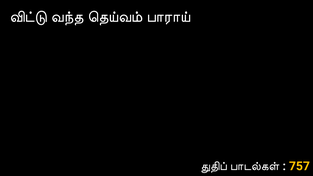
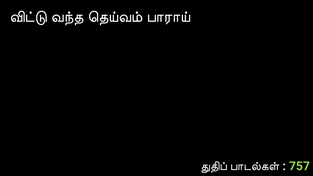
757 colour: yellow -> light green
